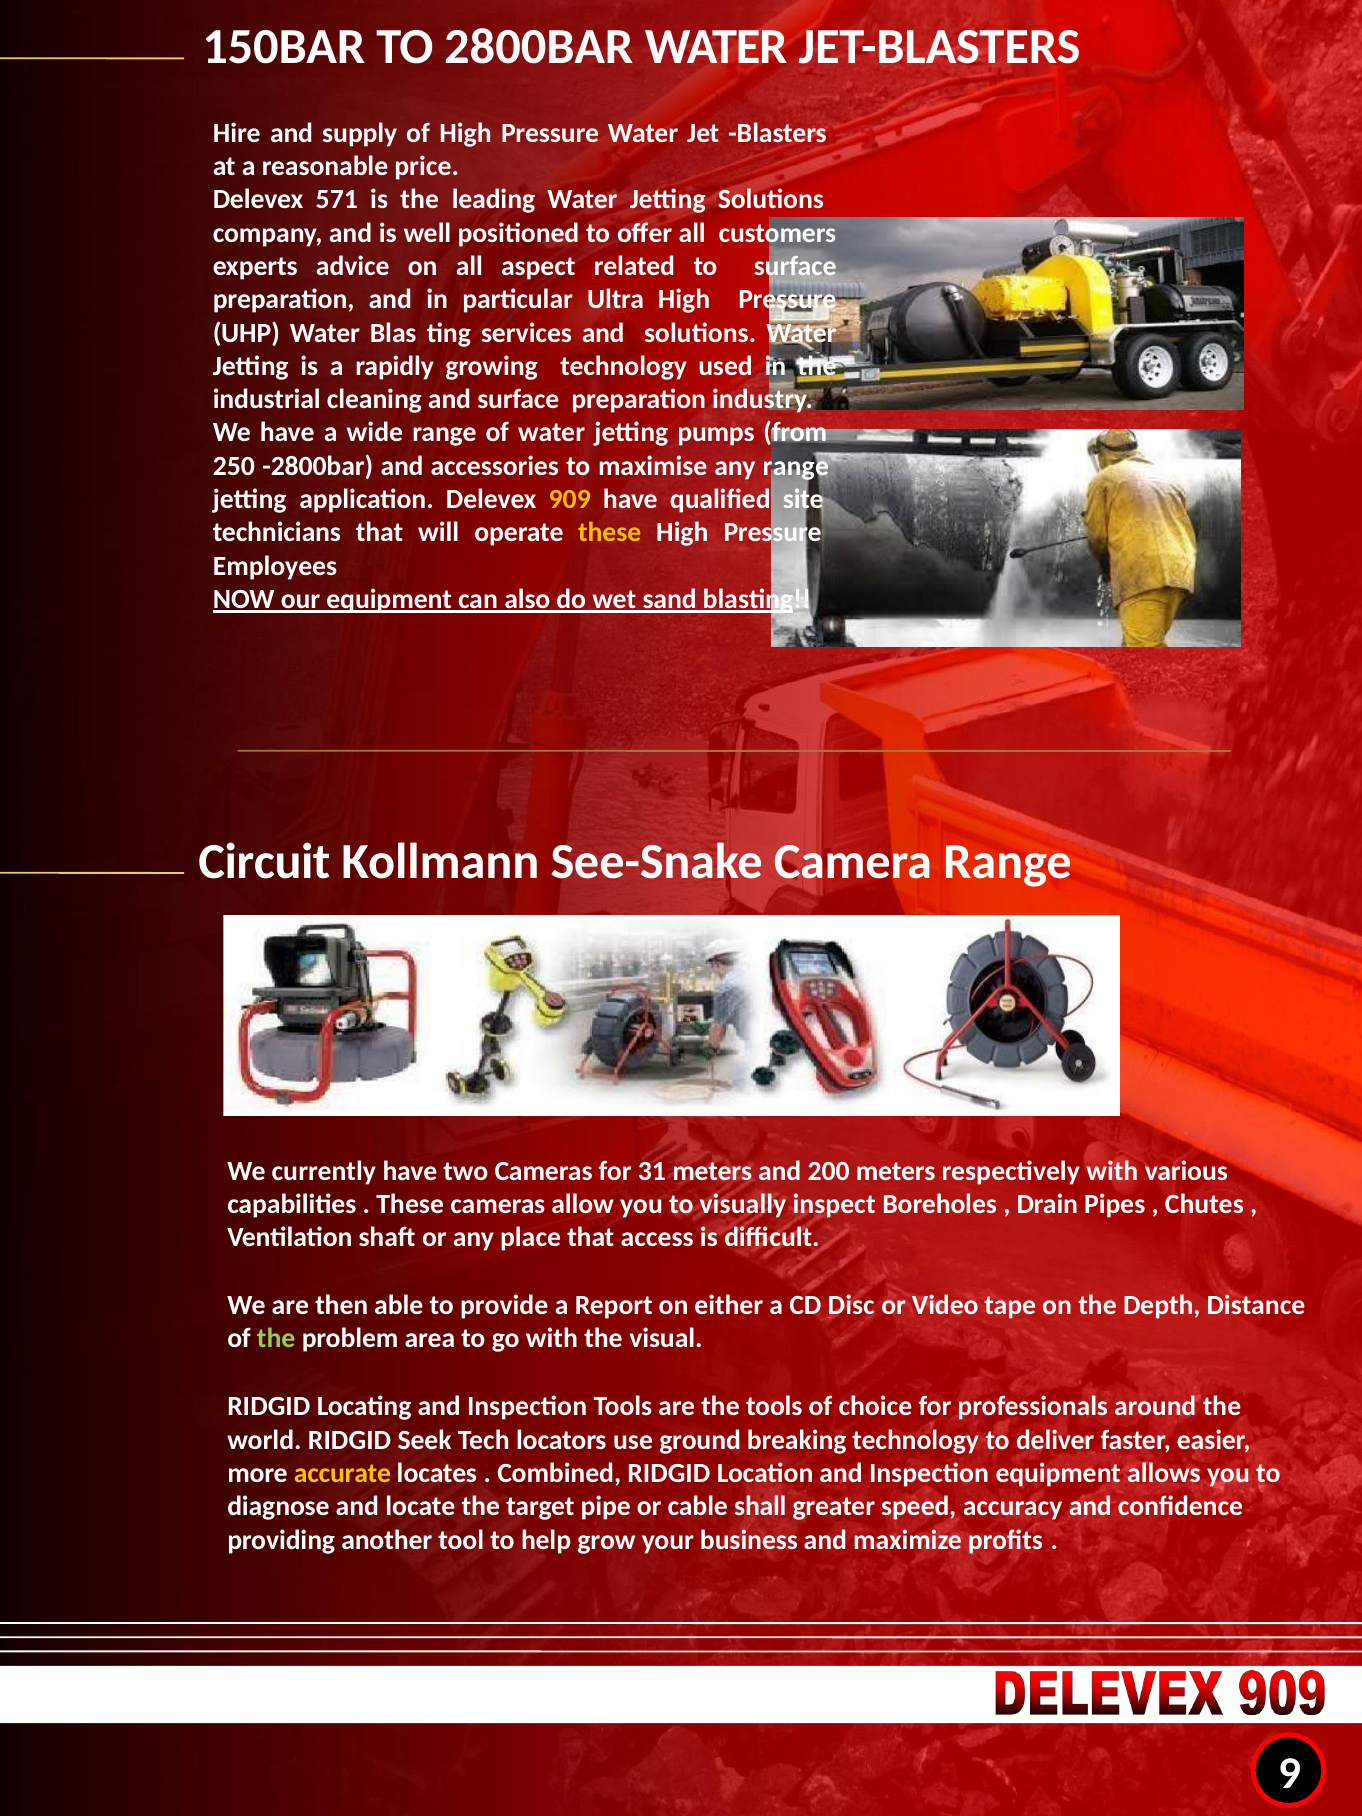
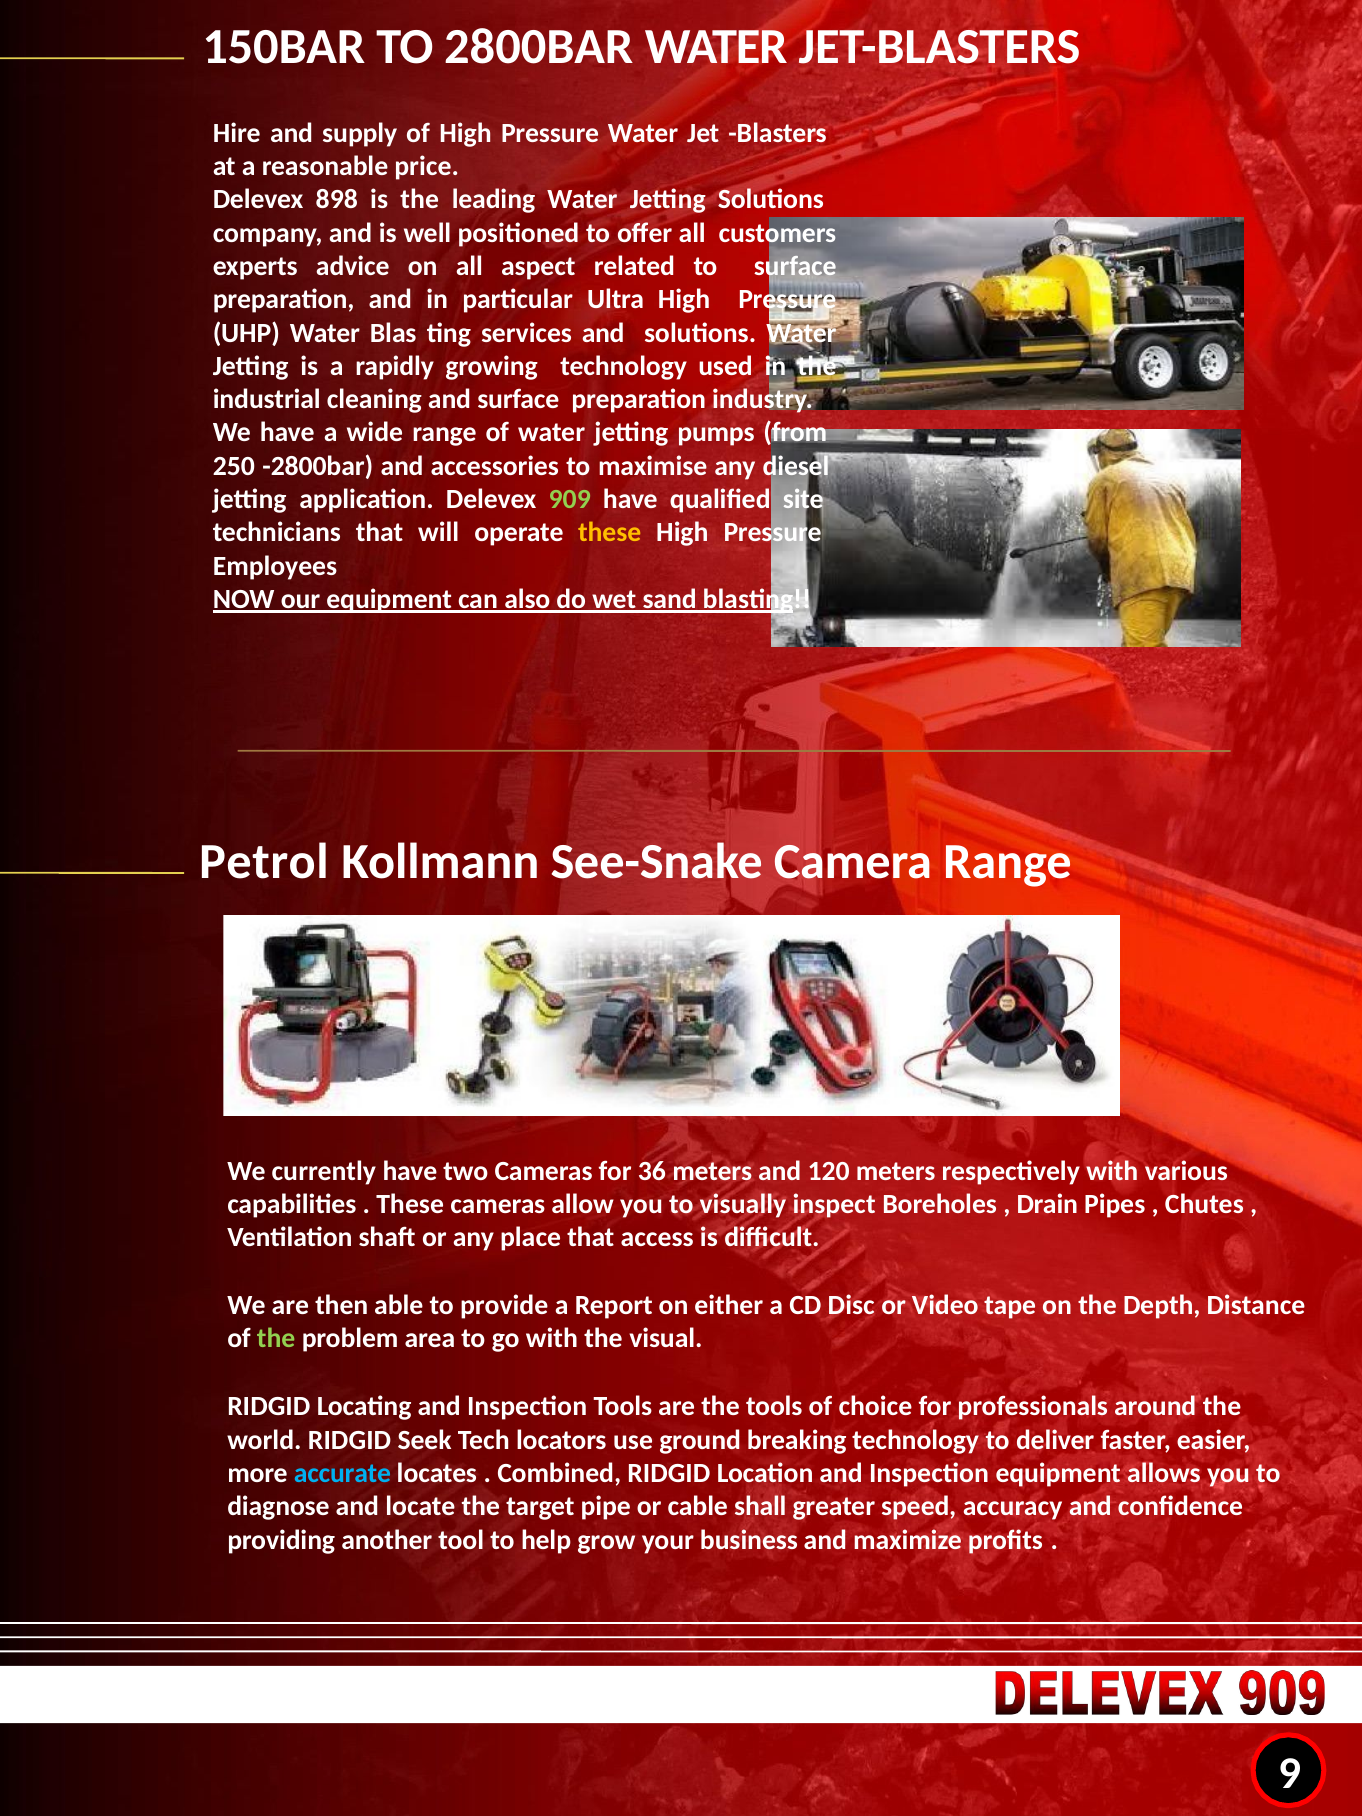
571: 571 -> 898
any range: range -> diesel
909 colour: yellow -> light green
Circuit: Circuit -> Petrol
31: 31 -> 36
200: 200 -> 120
accurate colour: yellow -> light blue
